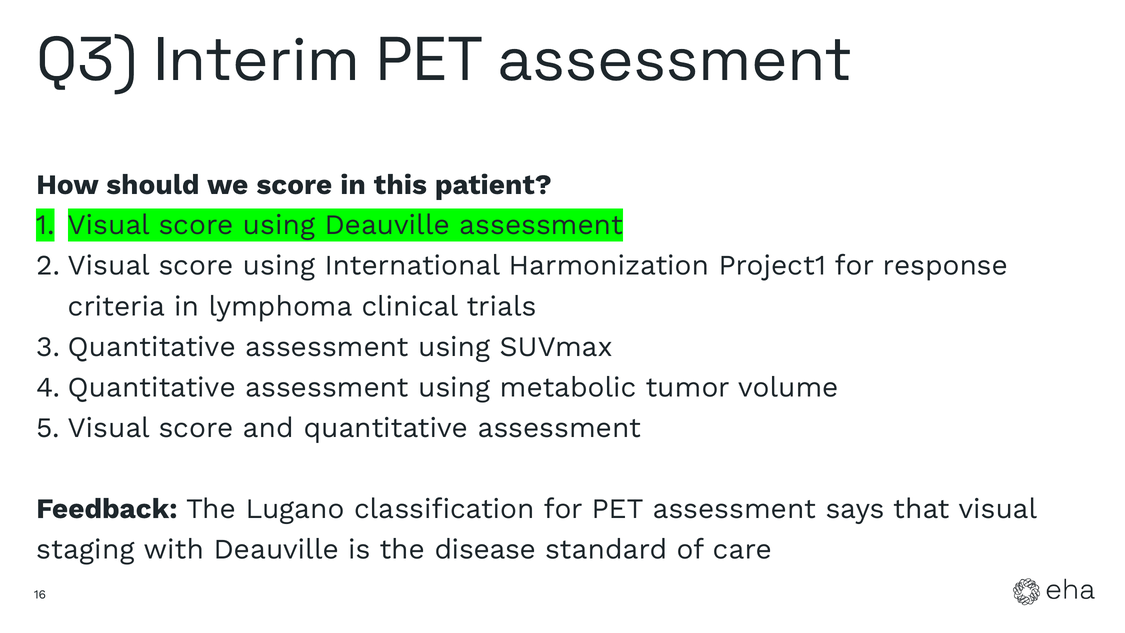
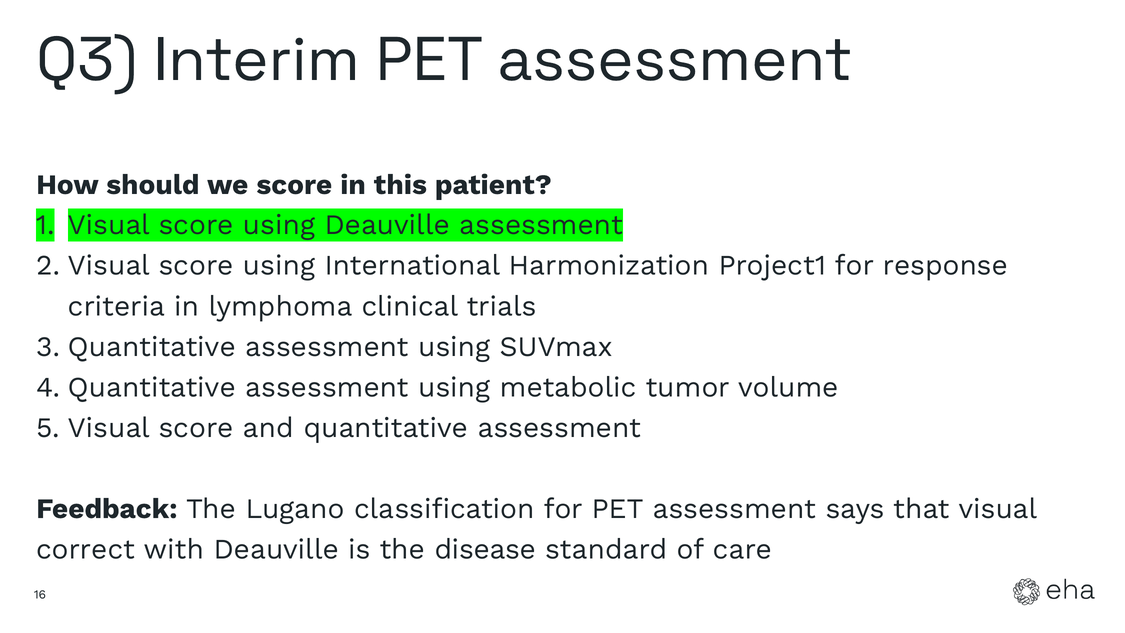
staging: staging -> correct
